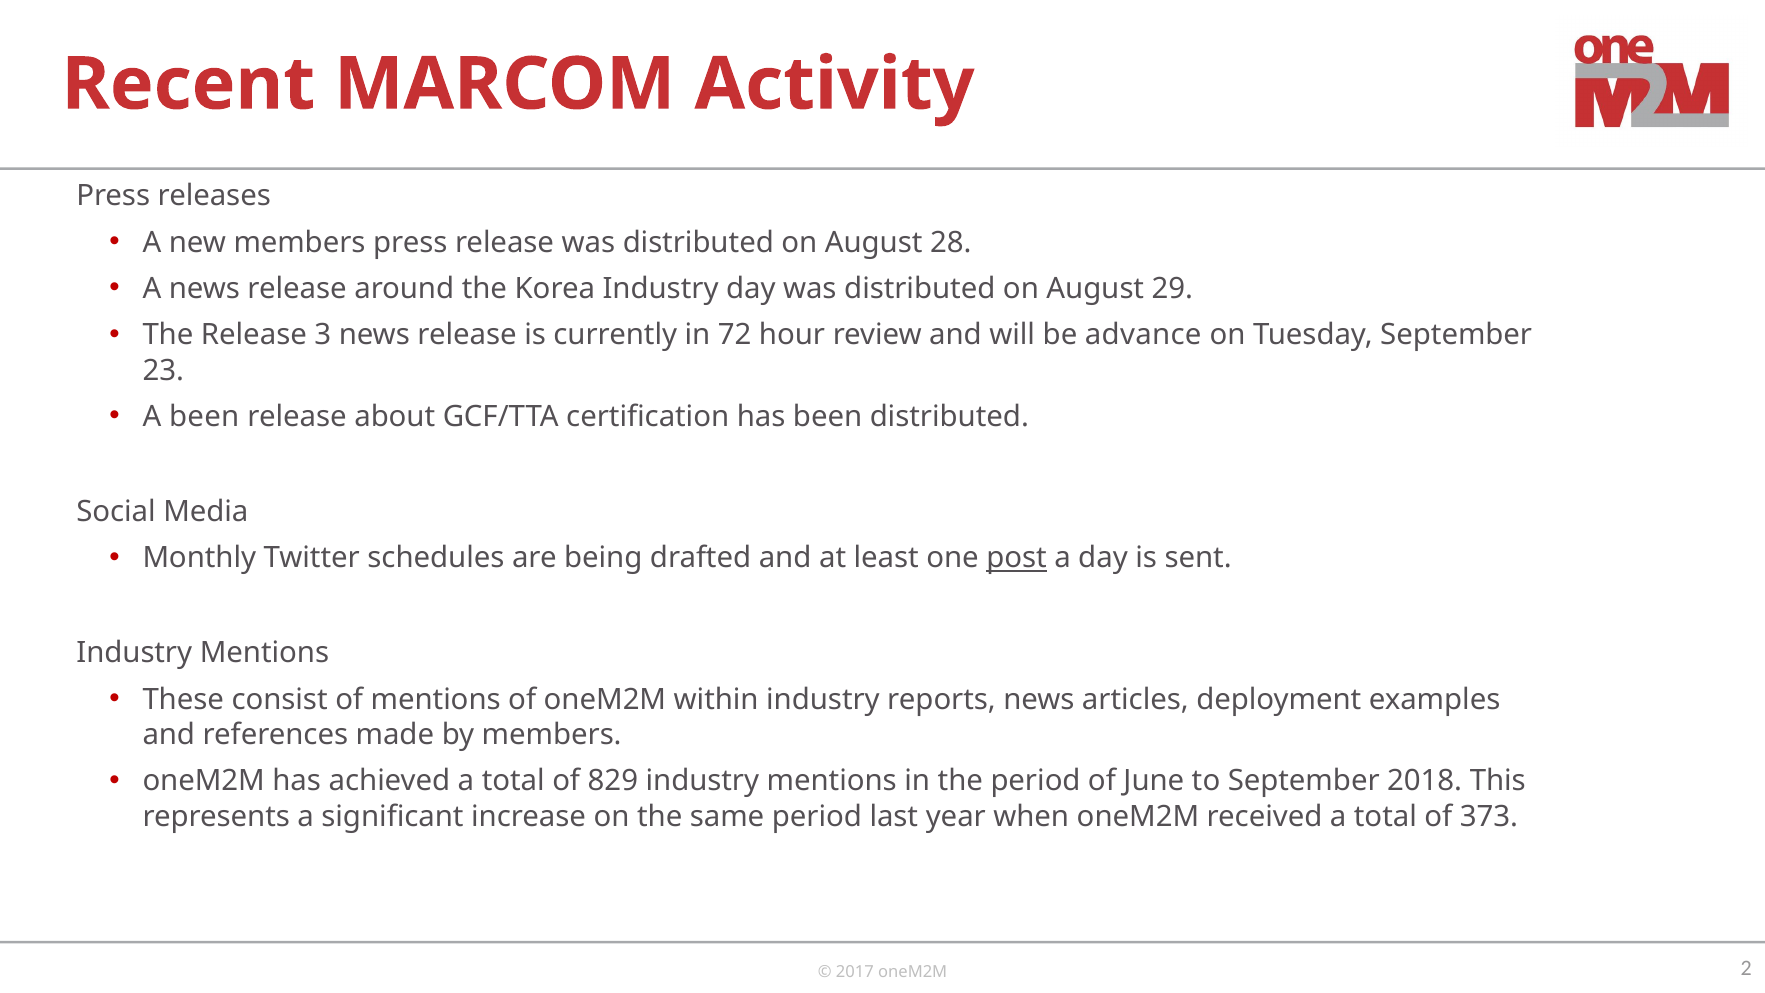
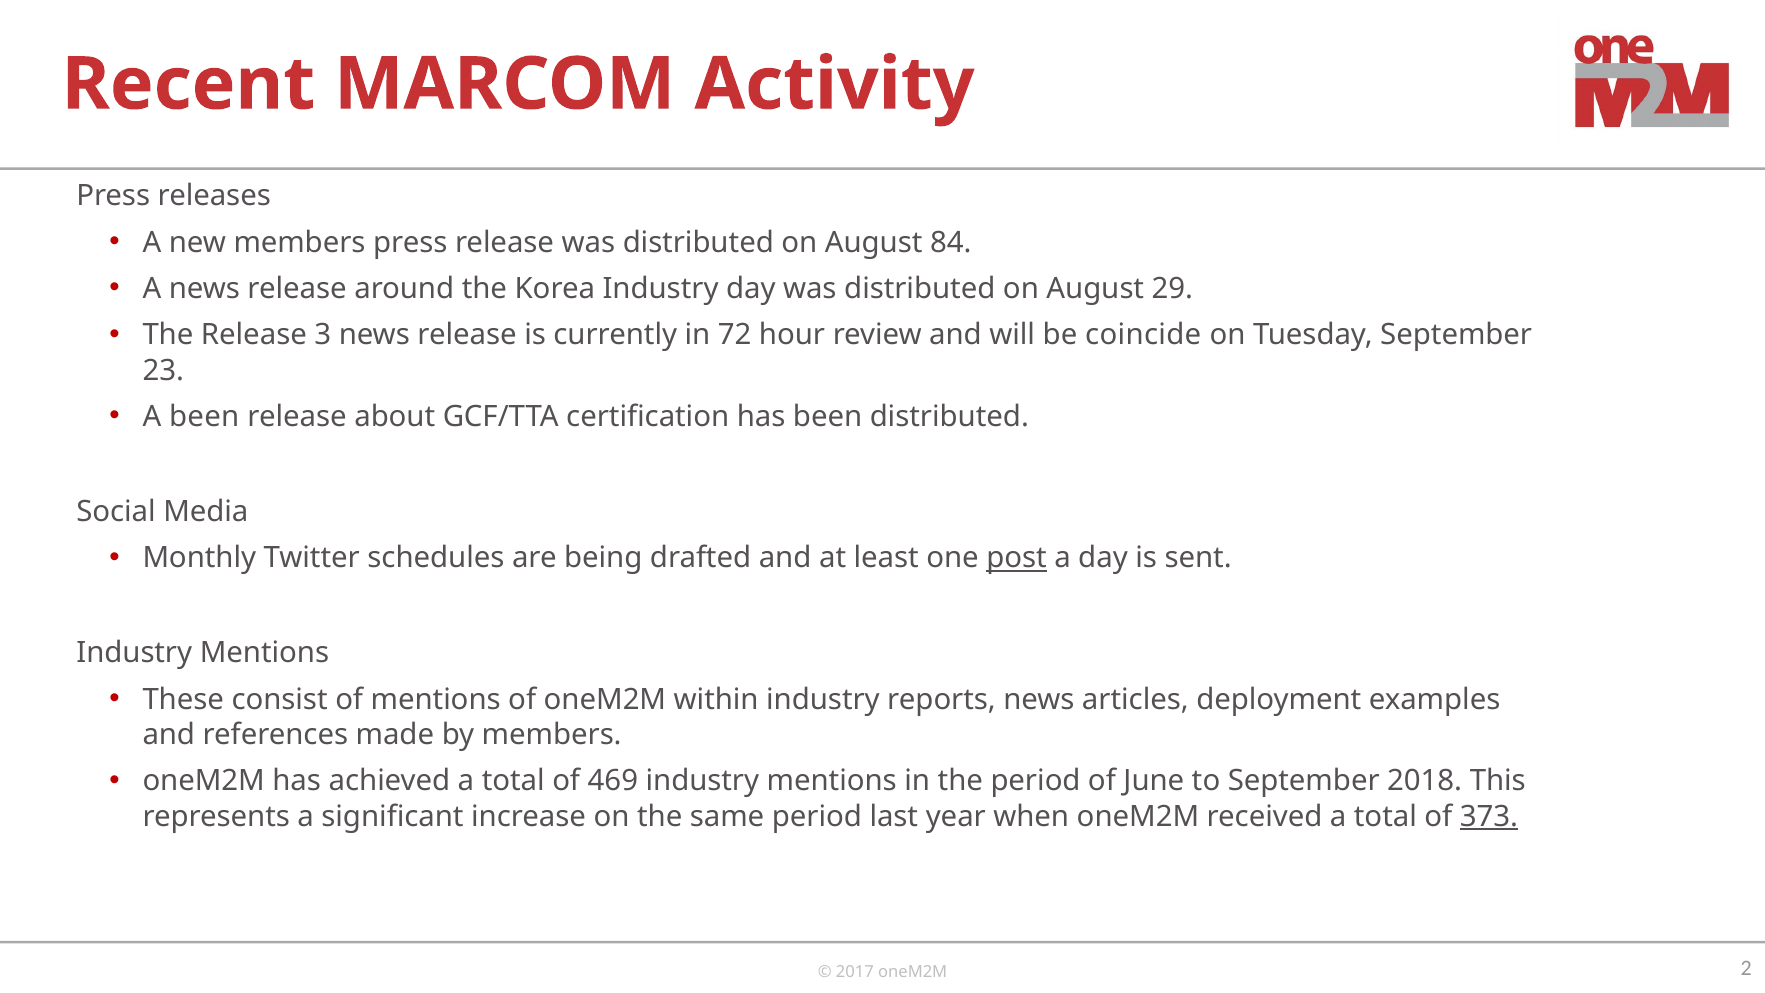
28: 28 -> 84
advance: advance -> coincide
829: 829 -> 469
373 underline: none -> present
